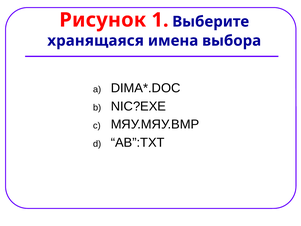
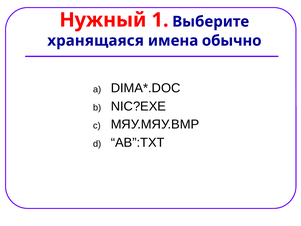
Рисунок: Рисунок -> Нужный
выбора: выбора -> обычно
